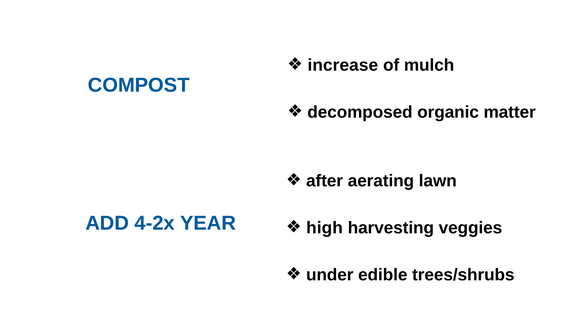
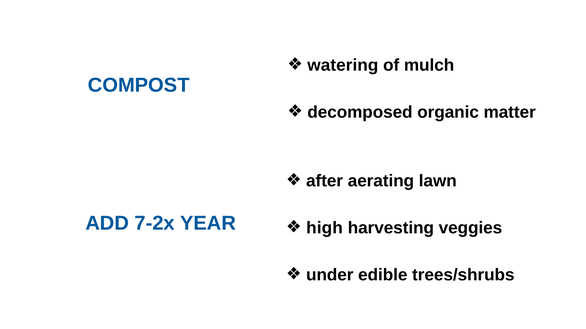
increase: increase -> watering
4-2x: 4-2x -> 7-2x
